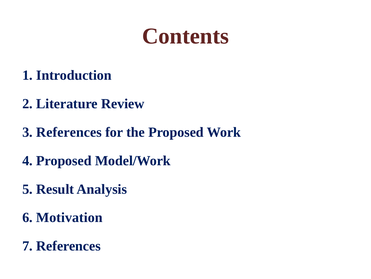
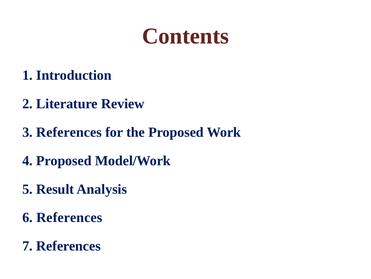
6 Motivation: Motivation -> References
